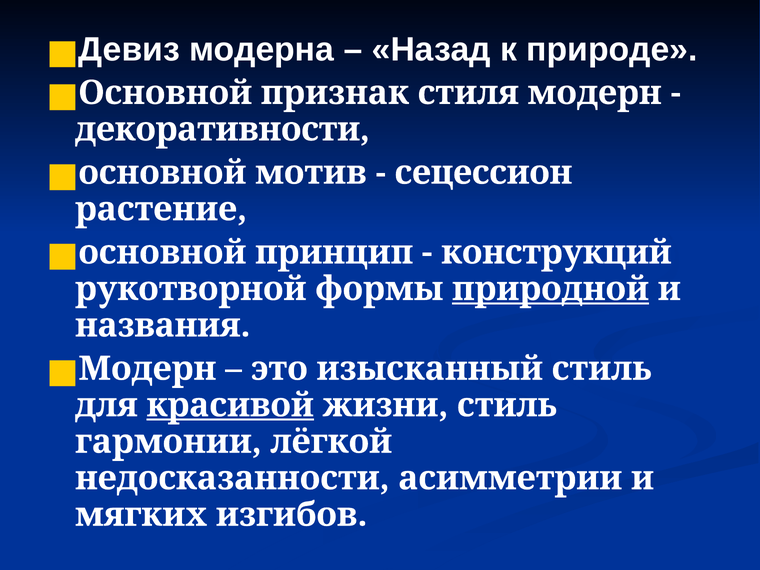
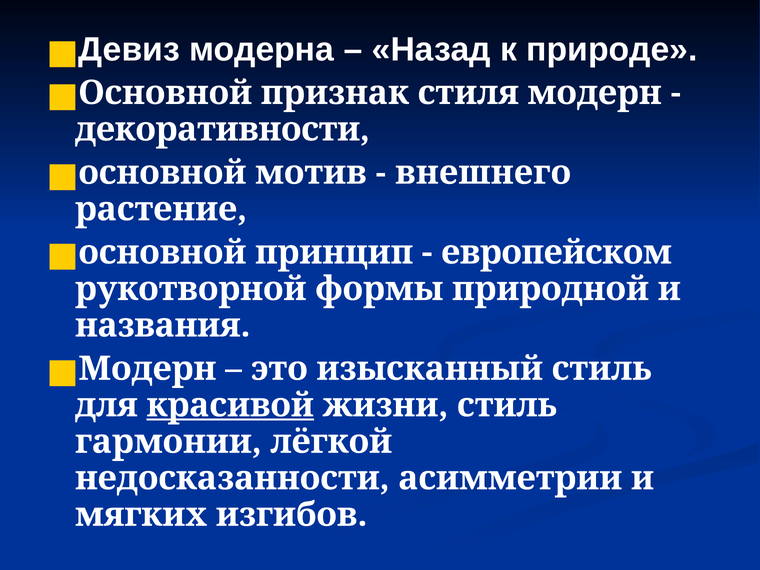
сецессион: сецессион -> внешнего
конструкций: конструкций -> европейском
природной underline: present -> none
